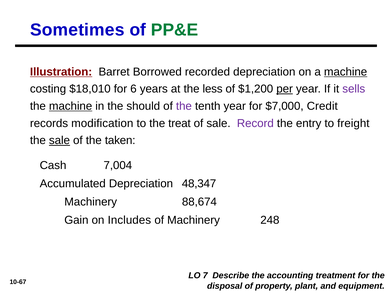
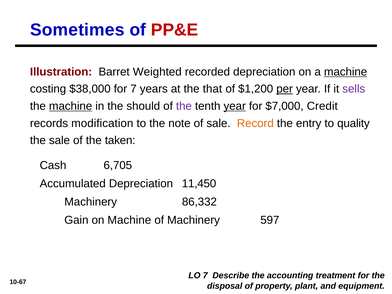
PP&E colour: green -> red
Illustration underline: present -> none
Borrowed: Borrowed -> Weighted
$18,010: $18,010 -> $38,000
for 6: 6 -> 7
less: less -> that
year at (235, 106) underline: none -> present
treat: treat -> note
Record colour: purple -> orange
freight: freight -> quality
sale at (59, 140) underline: present -> none
7,004: 7,004 -> 6,705
48,347: 48,347 -> 11,450
88,674: 88,674 -> 86,332
on Includes: Includes -> Machine
248: 248 -> 597
